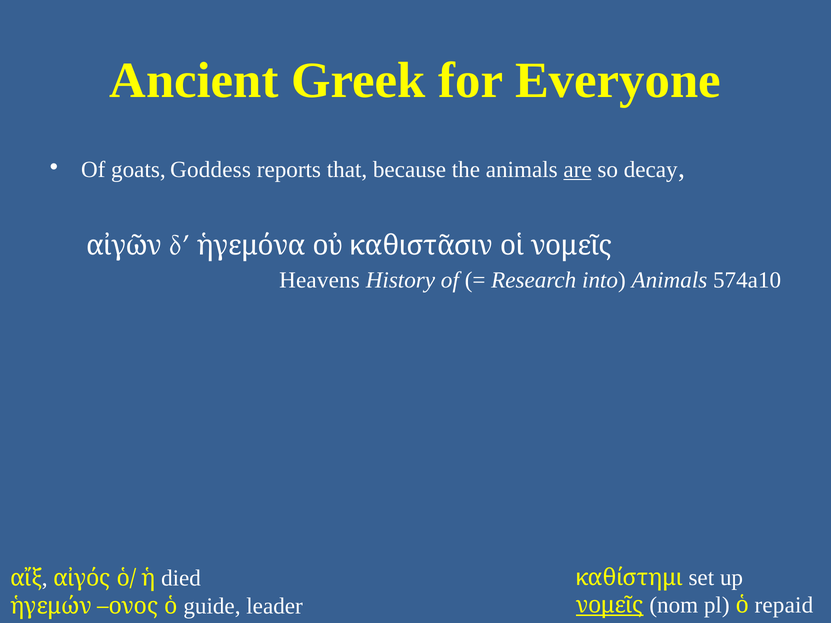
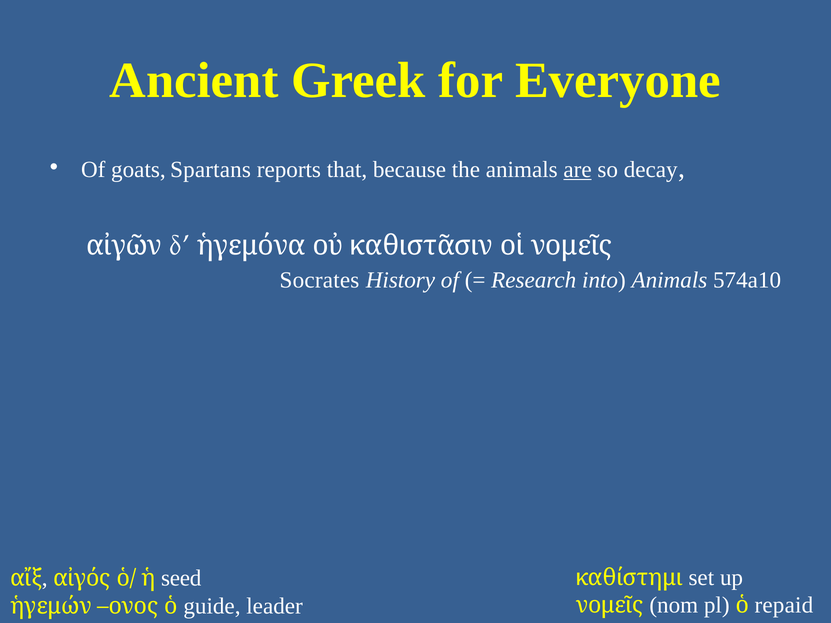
Goddess: Goddess -> Spartans
Heavens: Heavens -> Socrates
died: died -> seed
νομεῖς at (610, 605) underline: present -> none
